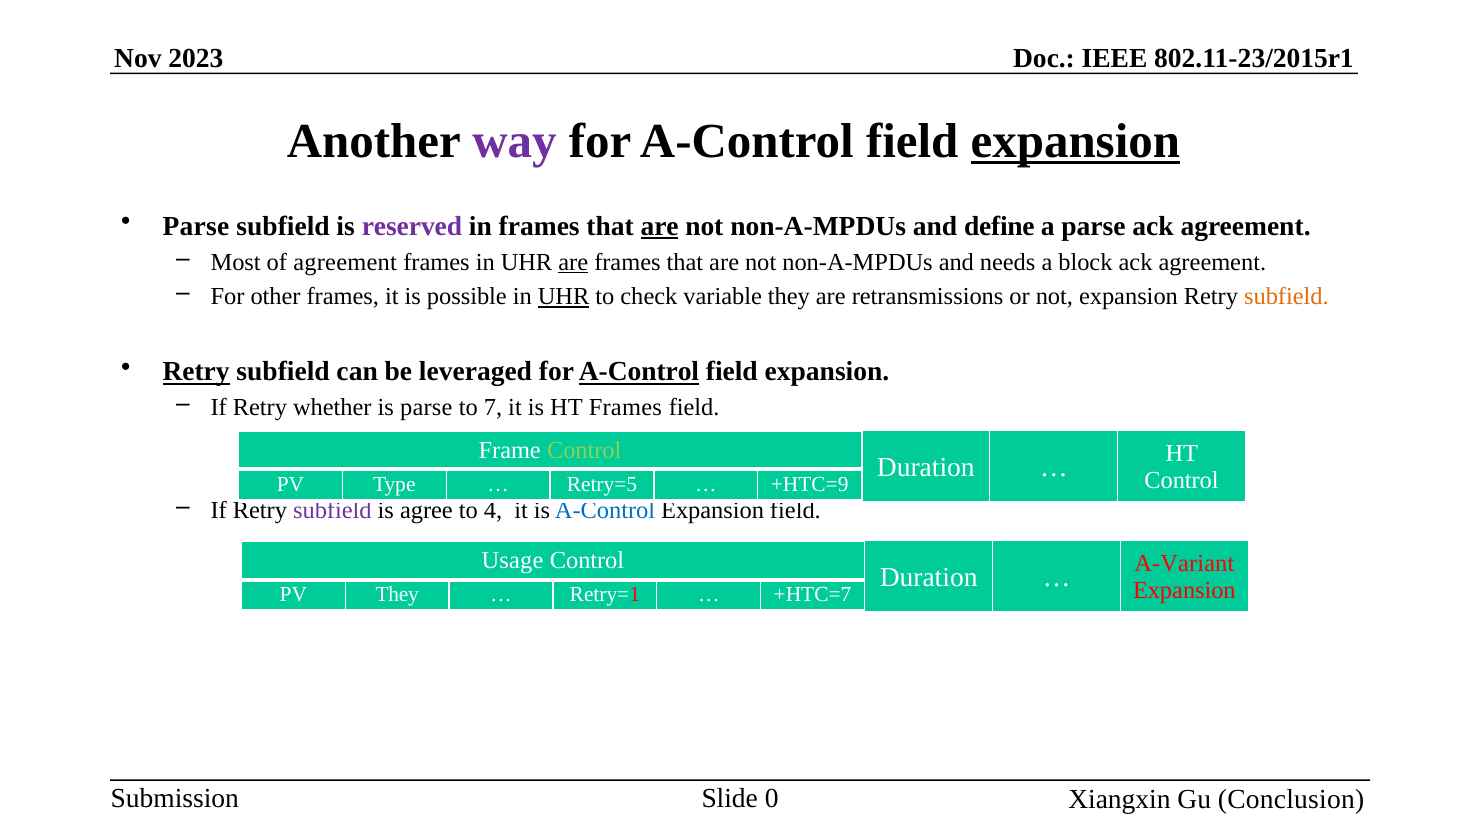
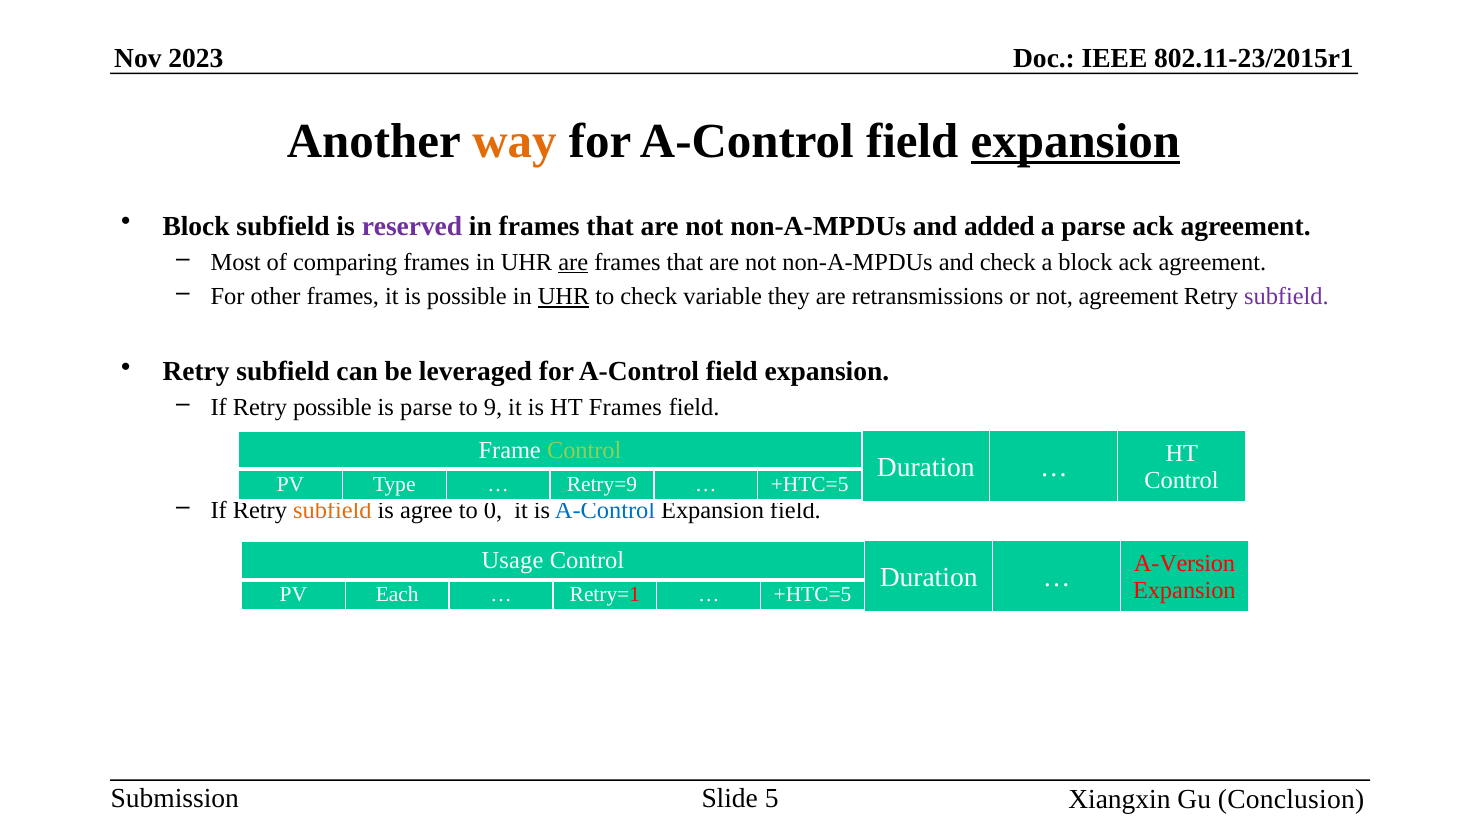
way colour: purple -> orange
Parse at (196, 226): Parse -> Block
are at (660, 226) underline: present -> none
define: define -> added
of agreement: agreement -> comparing
and needs: needs -> check
not expansion: expansion -> agreement
subfield at (1286, 296) colour: orange -> purple
Retry at (196, 372) underline: present -> none
A-Control at (639, 372) underline: present -> none
Retry whether: whether -> possible
7: 7 -> 9
Retry=5: Retry=5 -> Retry=9
+HTC=9 at (810, 484): +HTC=9 -> +HTC=5
subfield at (332, 510) colour: purple -> orange
4: 4 -> 0
A-Variant: A-Variant -> A-Version
PV They: They -> Each
+HTC=7 at (813, 594): +HTC=7 -> +HTC=5
0: 0 -> 5
